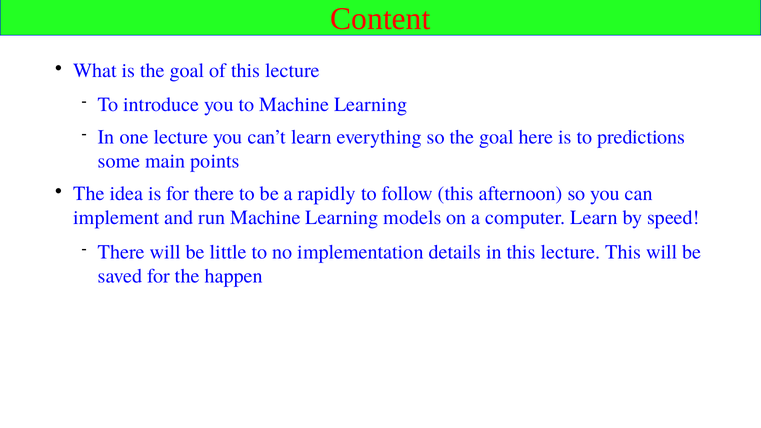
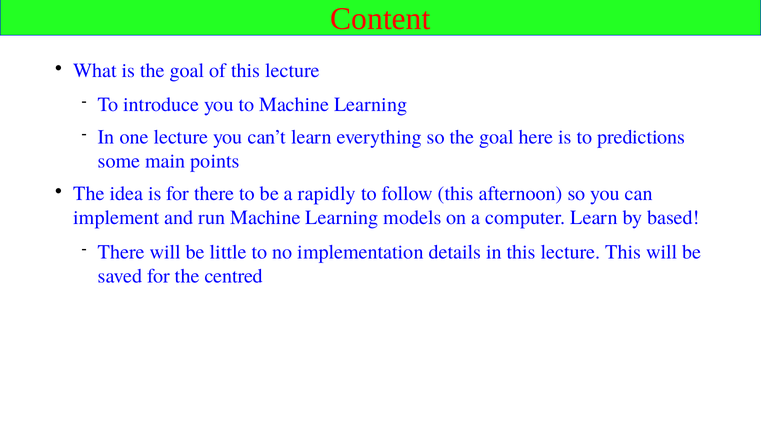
speed: speed -> based
happen: happen -> centred
